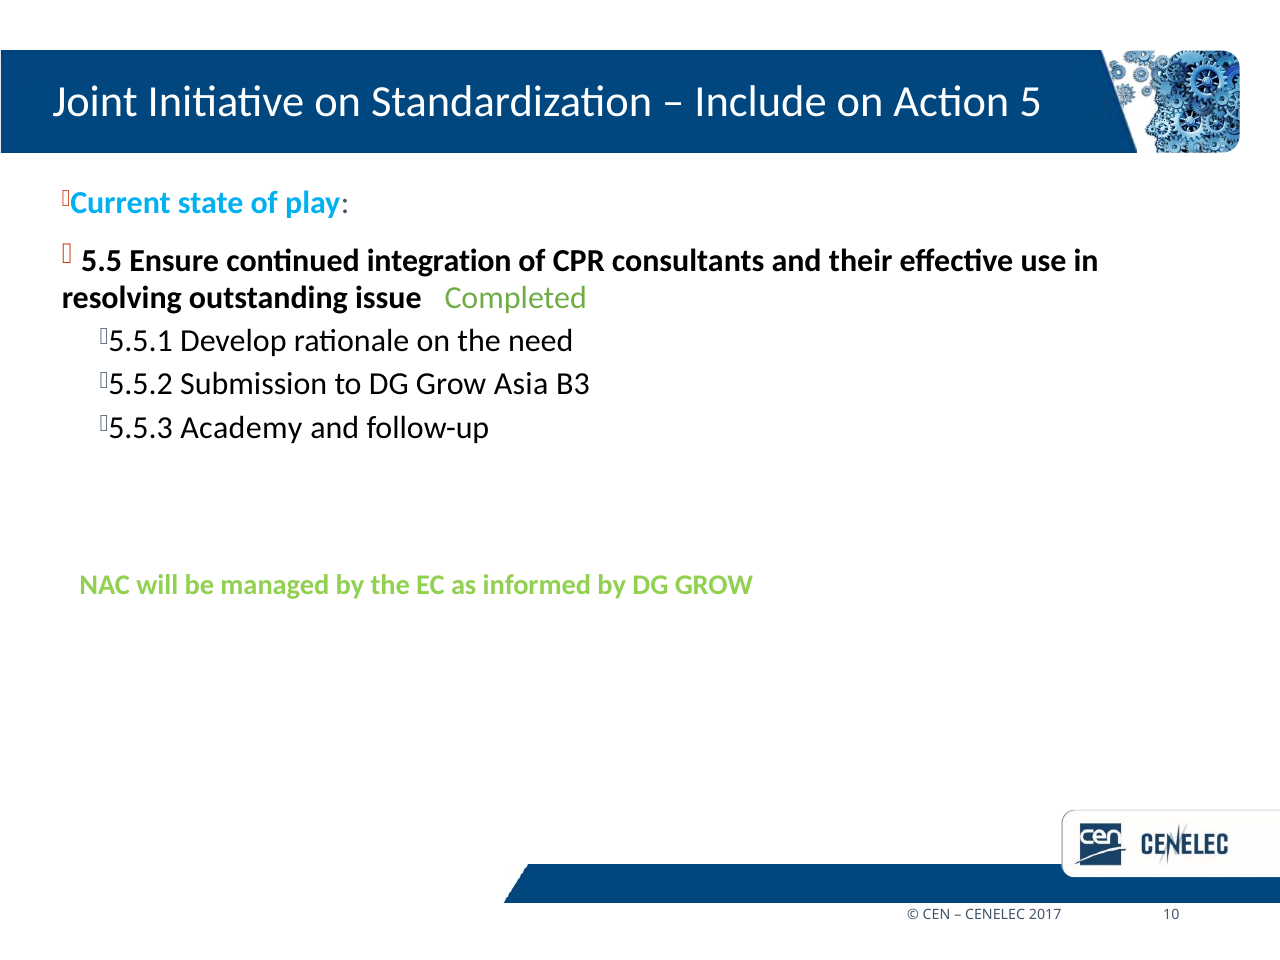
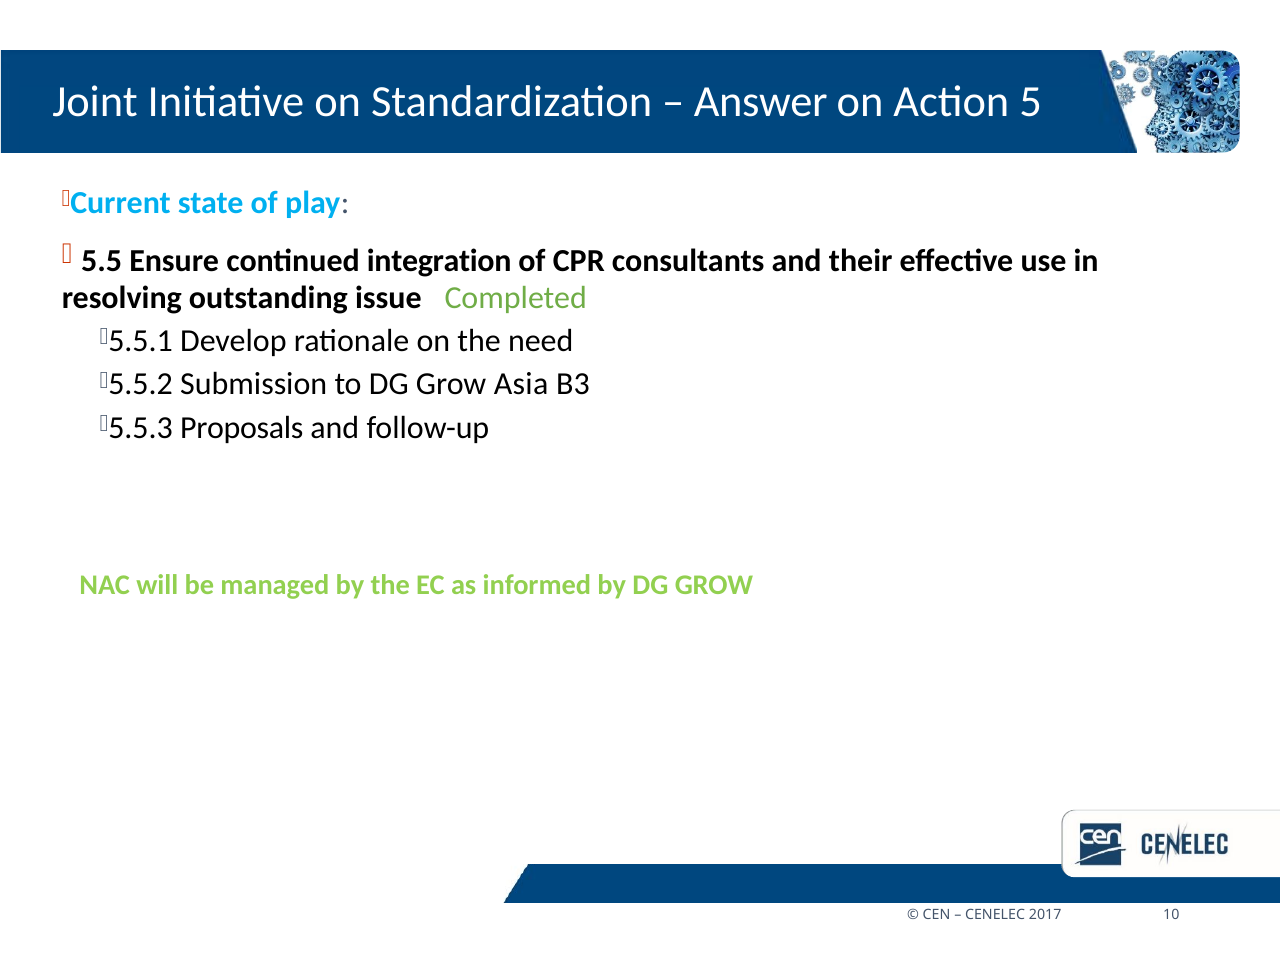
Include: Include -> Answer
Academy: Academy -> Proposals
